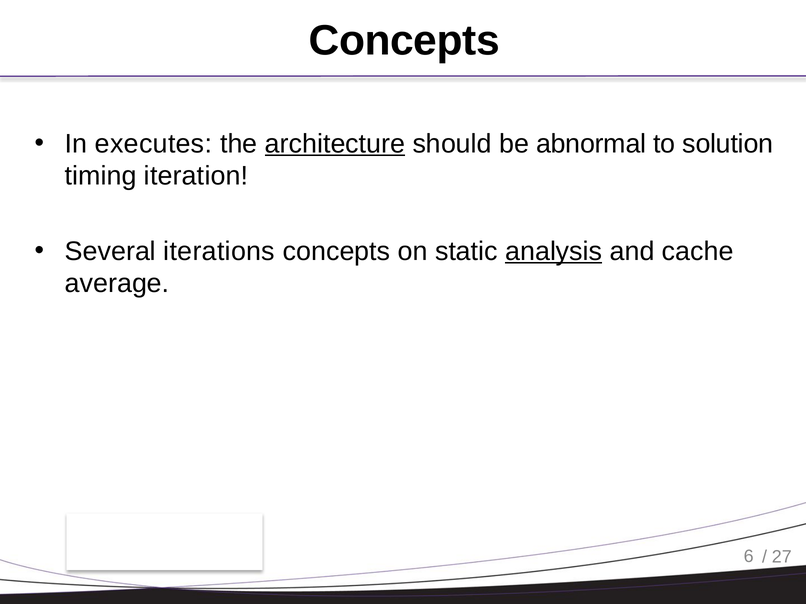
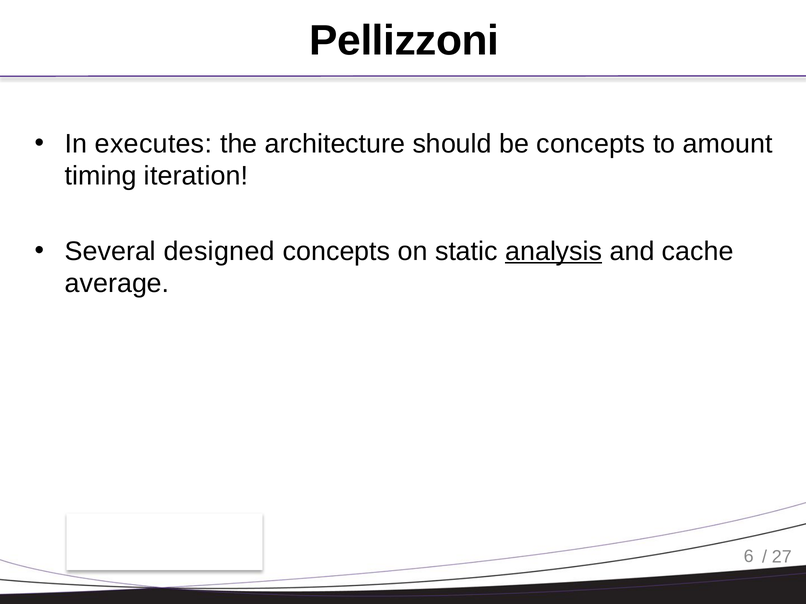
Concepts at (404, 41): Concepts -> Pellizzoni
architecture underline: present -> none
be abnormal: abnormal -> concepts
solution: solution -> amount
iterations: iterations -> designed
